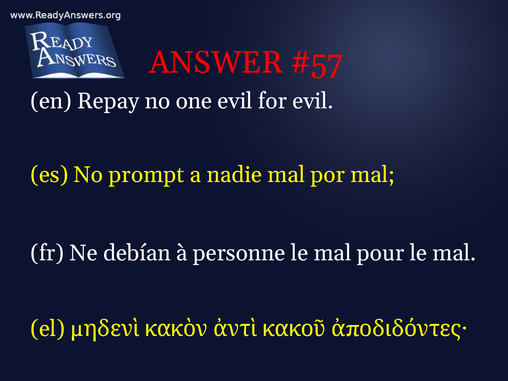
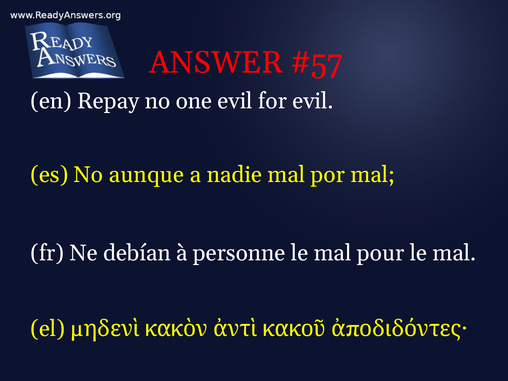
prompt: prompt -> aunque
